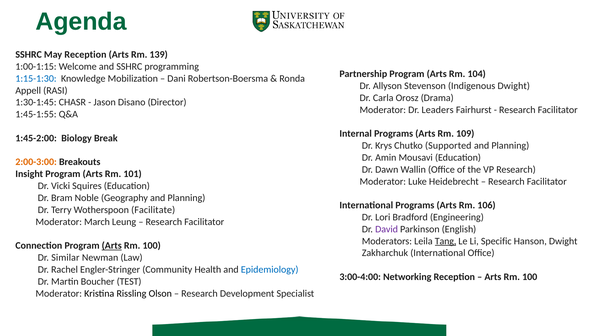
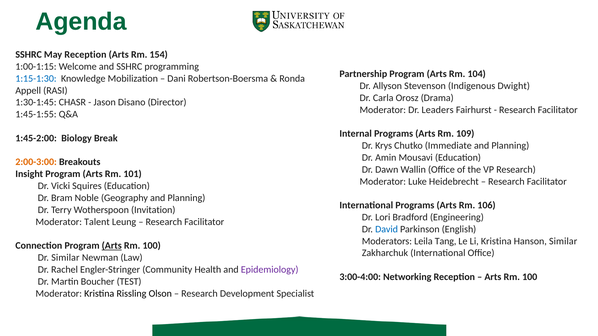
139: 139 -> 154
Supported: Supported -> Immediate
Facilitate: Facilitate -> Invitation
March: March -> Talent
David colour: purple -> blue
Tang underline: present -> none
Li Specific: Specific -> Kristina
Hanson Dwight: Dwight -> Similar
Epidemiology colour: blue -> purple
